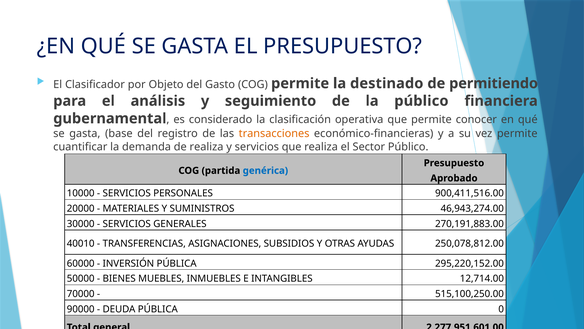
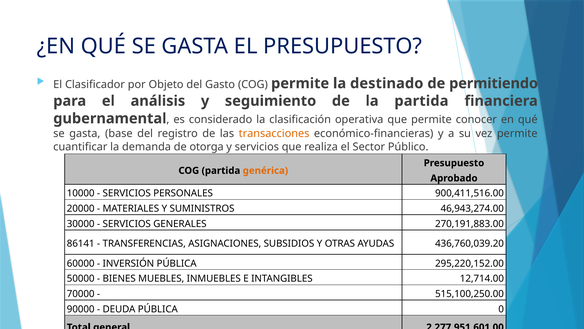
la público: público -> partida
de realiza: realiza -> otorga
genérica colour: blue -> orange
40010: 40010 -> 86141
250,078,812.00: 250,078,812.00 -> 436,760,039.20
